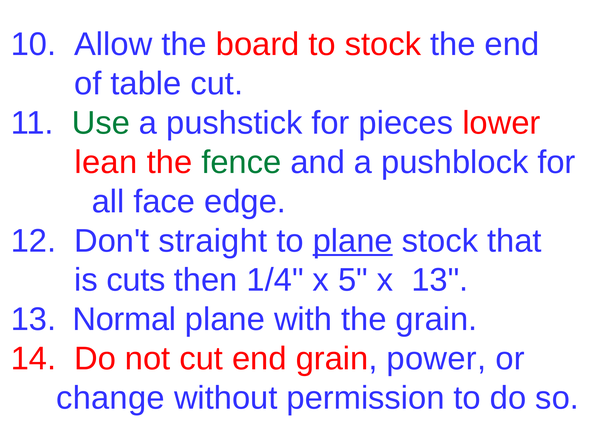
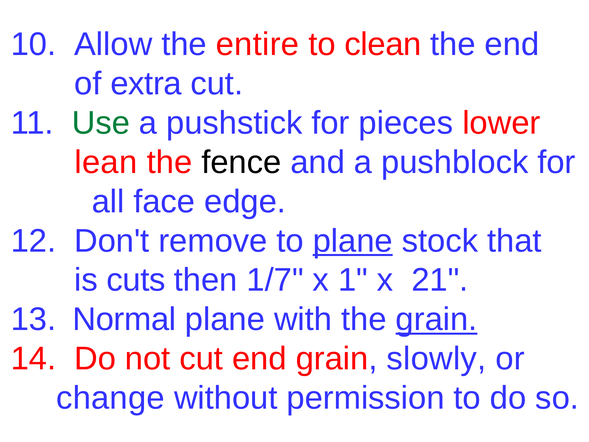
board: board -> entire
to stock: stock -> clean
table: table -> extra
fence colour: green -> black
straight: straight -> remove
1/4: 1/4 -> 1/7
5: 5 -> 1
x 13: 13 -> 21
grain at (436, 319) underline: none -> present
power: power -> slowly
